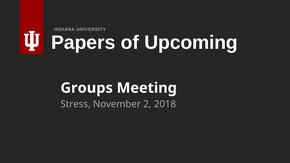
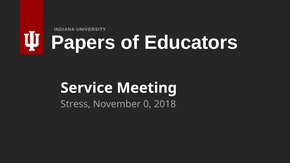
Upcoming: Upcoming -> Educators
Groups: Groups -> Service
2: 2 -> 0
